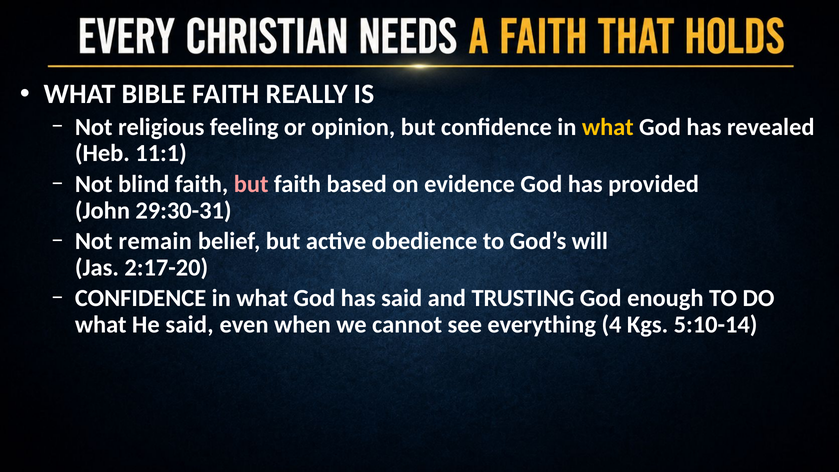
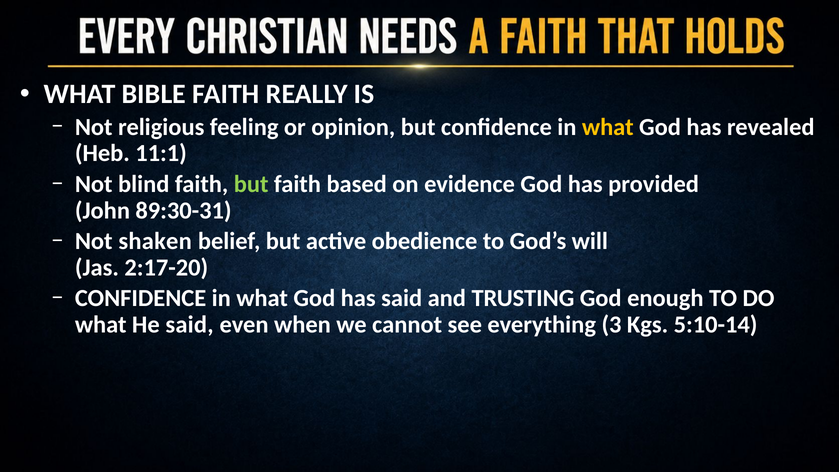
but at (251, 184) colour: pink -> light green
29:30-31: 29:30-31 -> 89:30-31
remain: remain -> shaken
4: 4 -> 3
